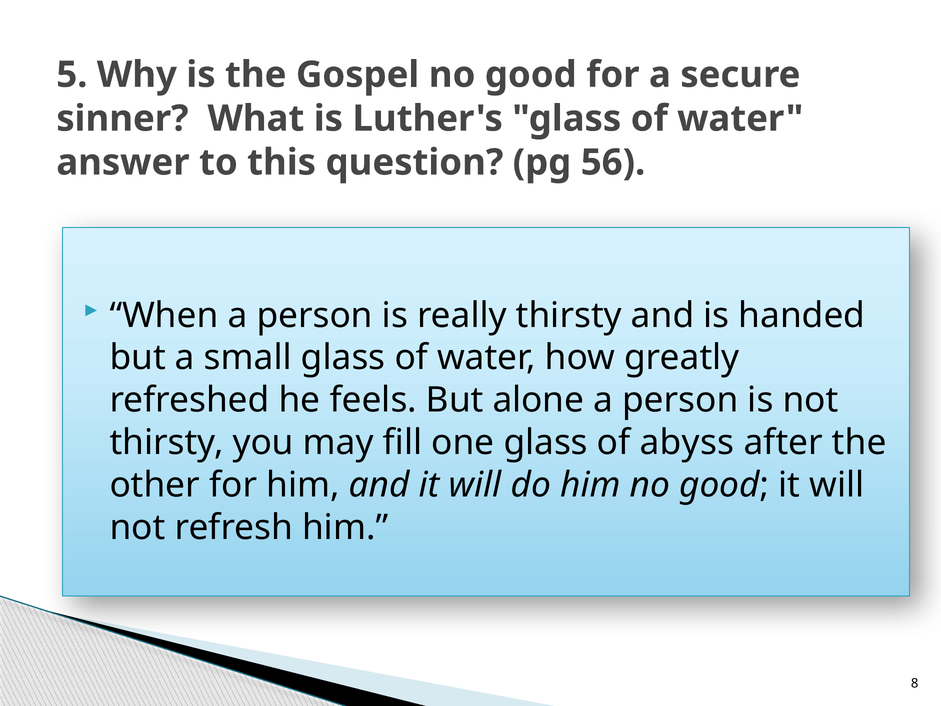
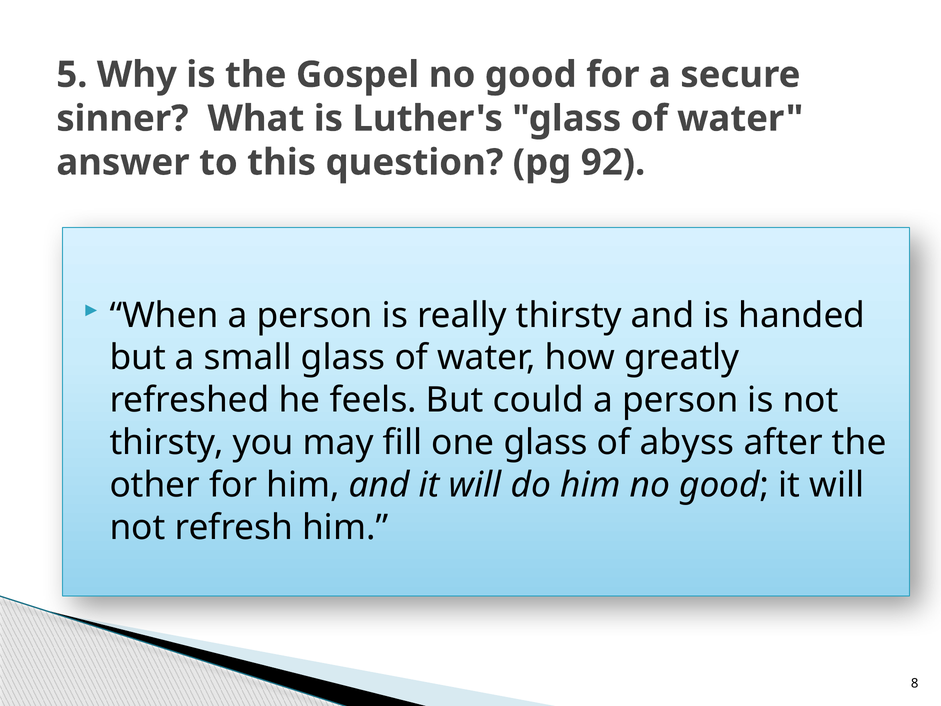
56: 56 -> 92
alone: alone -> could
